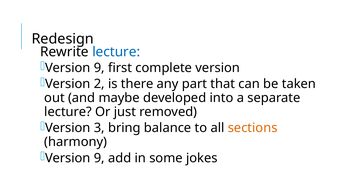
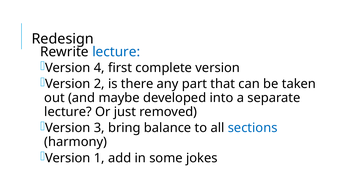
9 at (99, 68): 9 -> 4
sections colour: orange -> blue
9 at (99, 158): 9 -> 1
